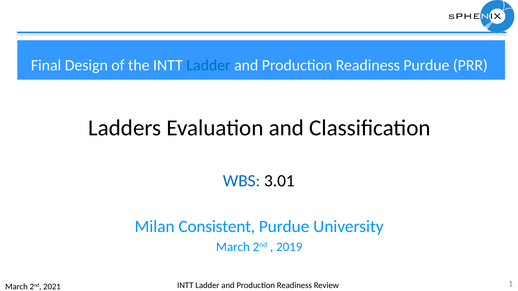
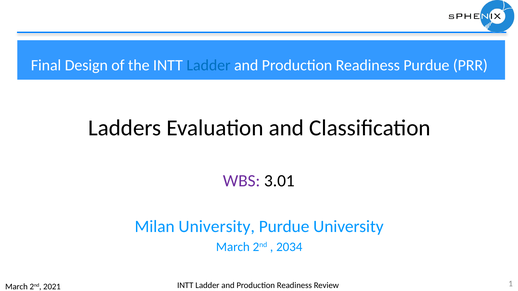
WBS colour: blue -> purple
Milan Consistent: Consistent -> University
2019: 2019 -> 2034
